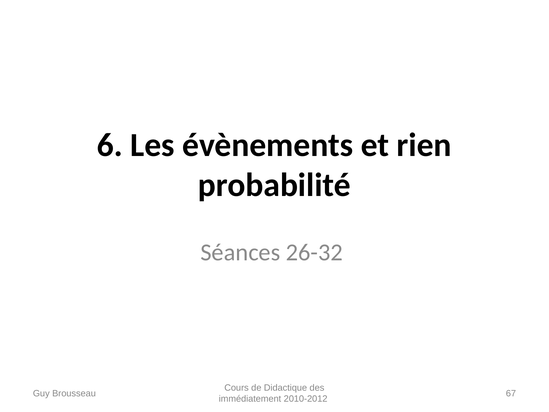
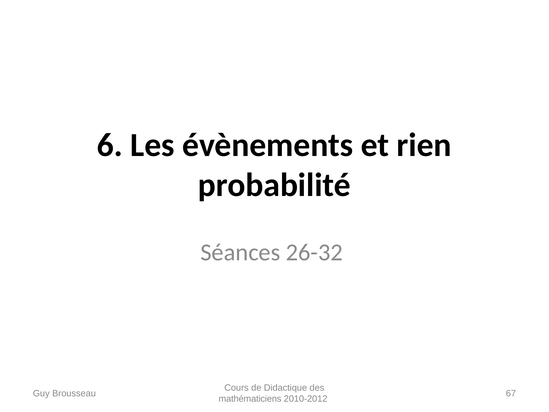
immédiatement: immédiatement -> mathématiciens
